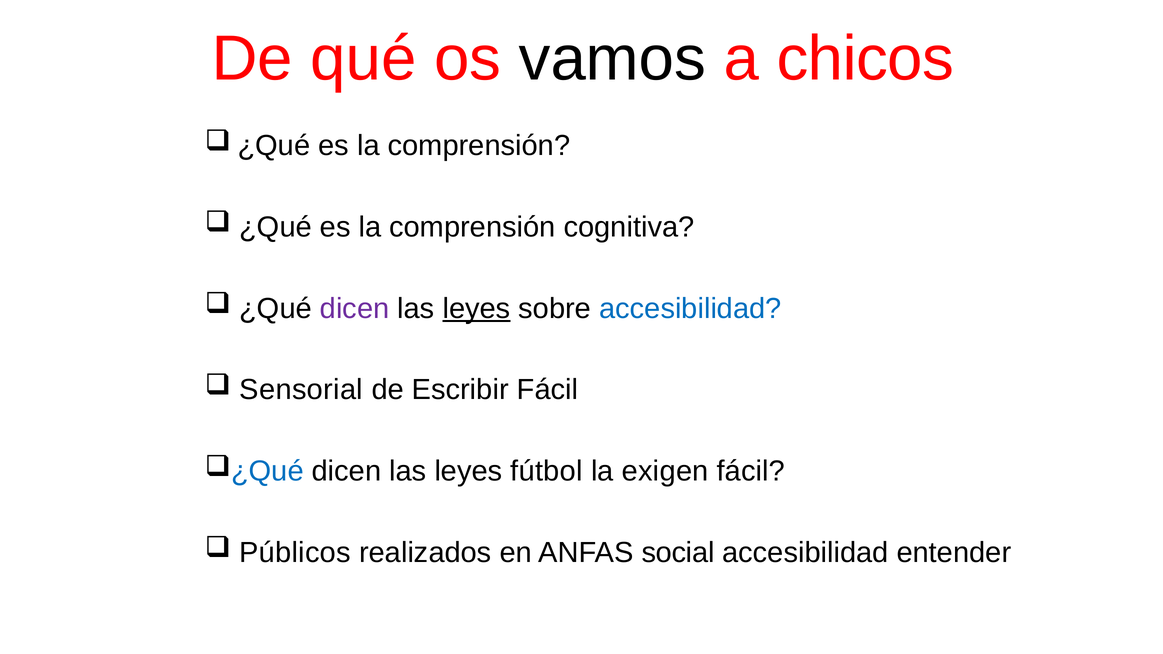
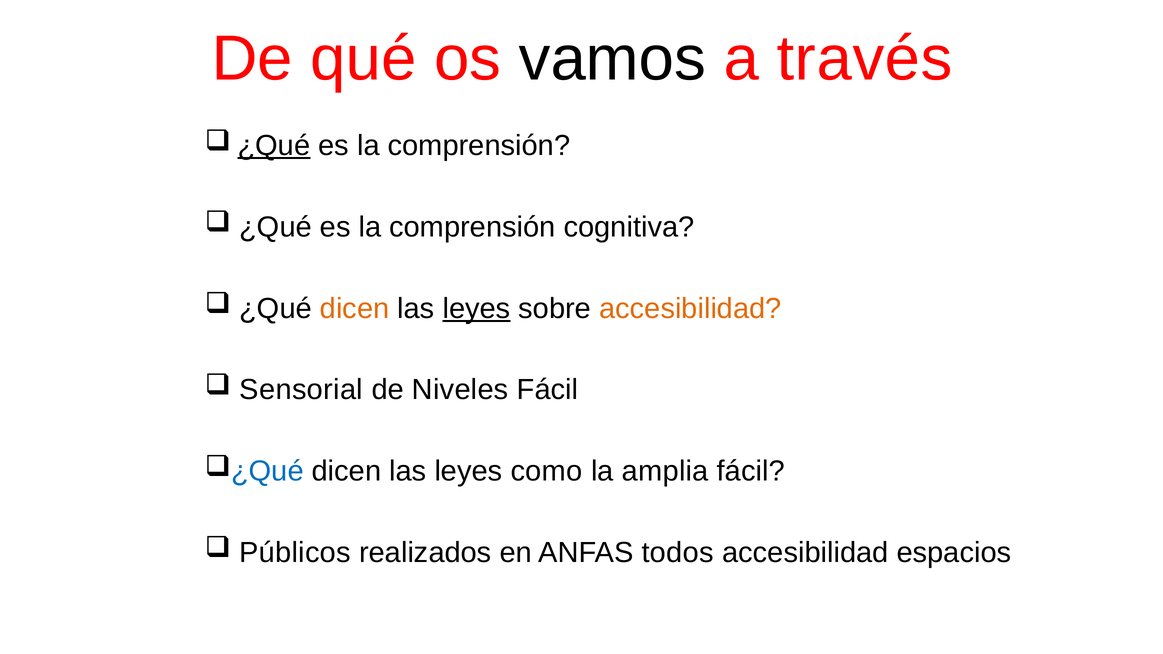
chicos: chicos -> través
¿Qué at (274, 146) underline: none -> present
dicen at (355, 309) colour: purple -> orange
accesibilidad at (690, 309) colour: blue -> orange
Escribir: Escribir -> Niveles
fútbol: fútbol -> como
exigen: exigen -> amplia
social: social -> todos
entender: entender -> espacios
